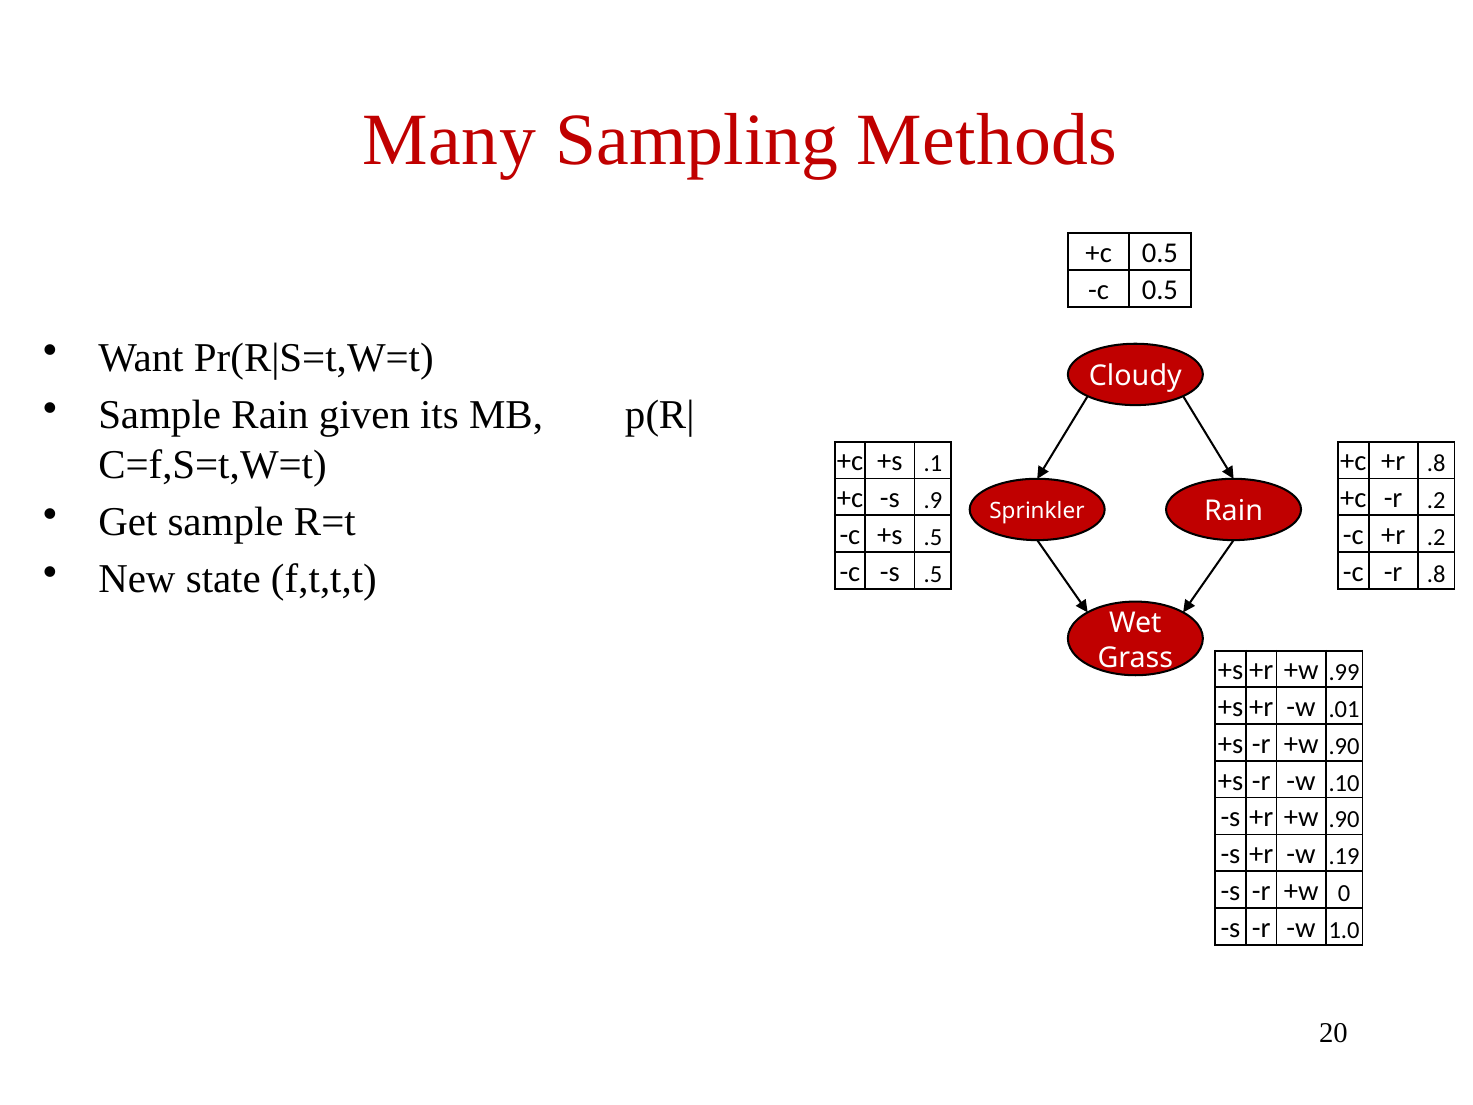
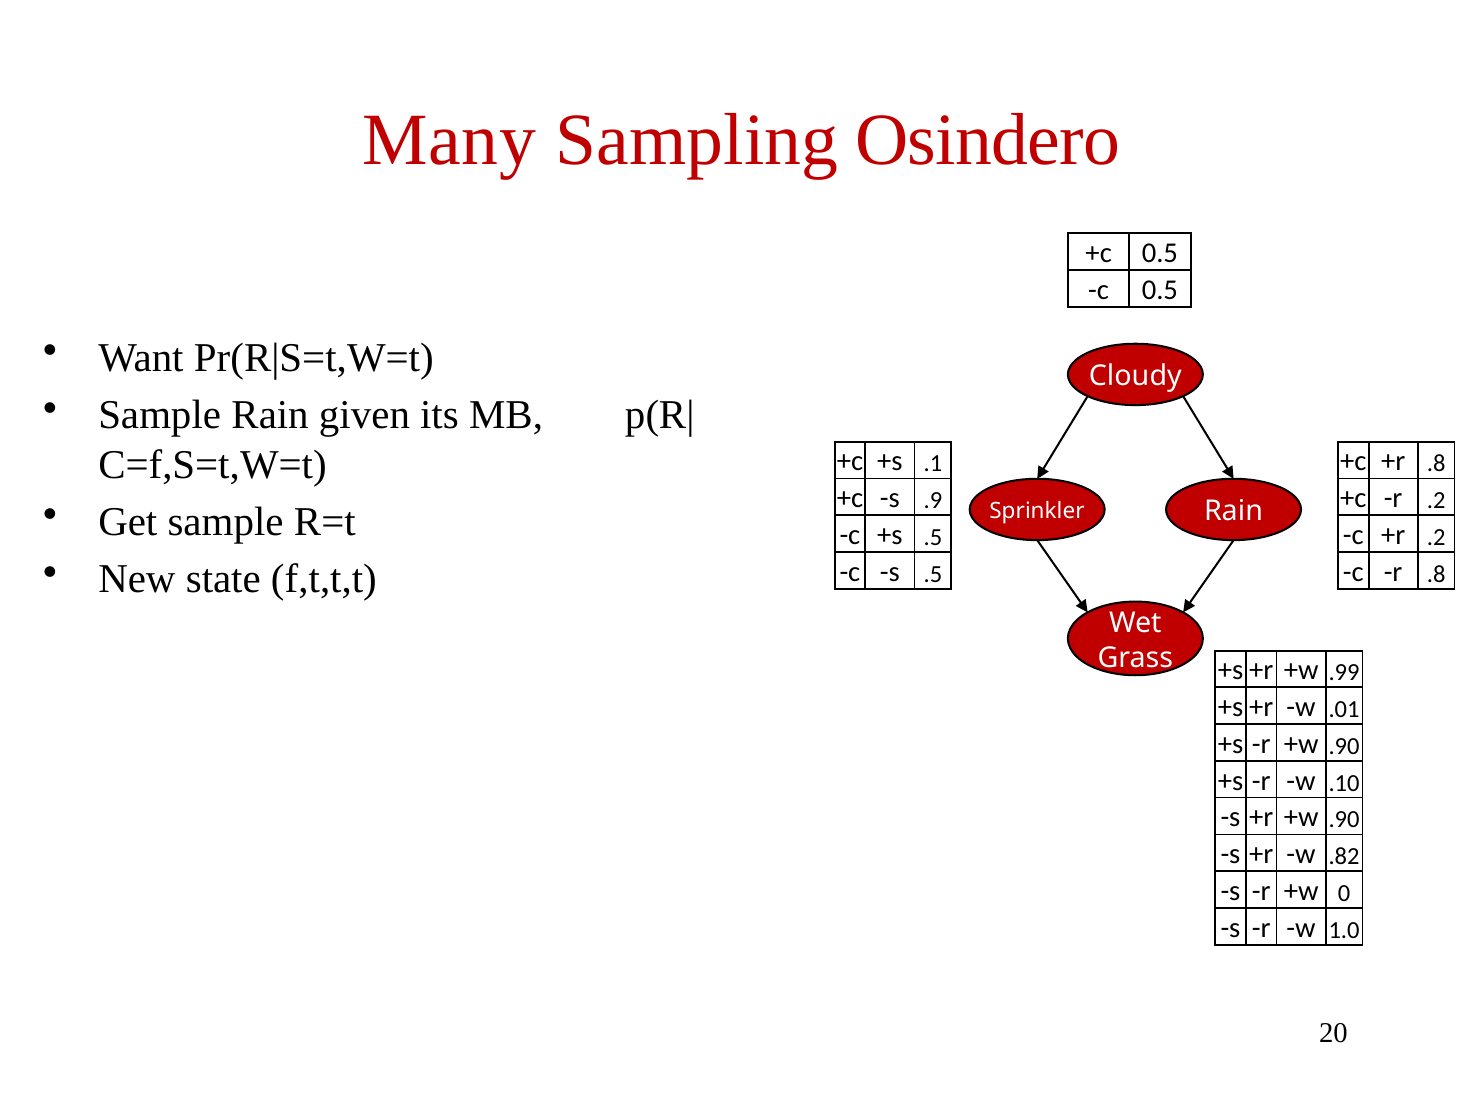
Methods: Methods -> Osindero
.19: .19 -> .82
